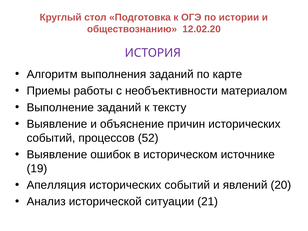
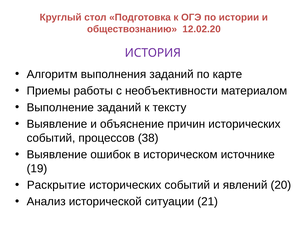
52: 52 -> 38
Апелляция: Апелляция -> Раскрытие
